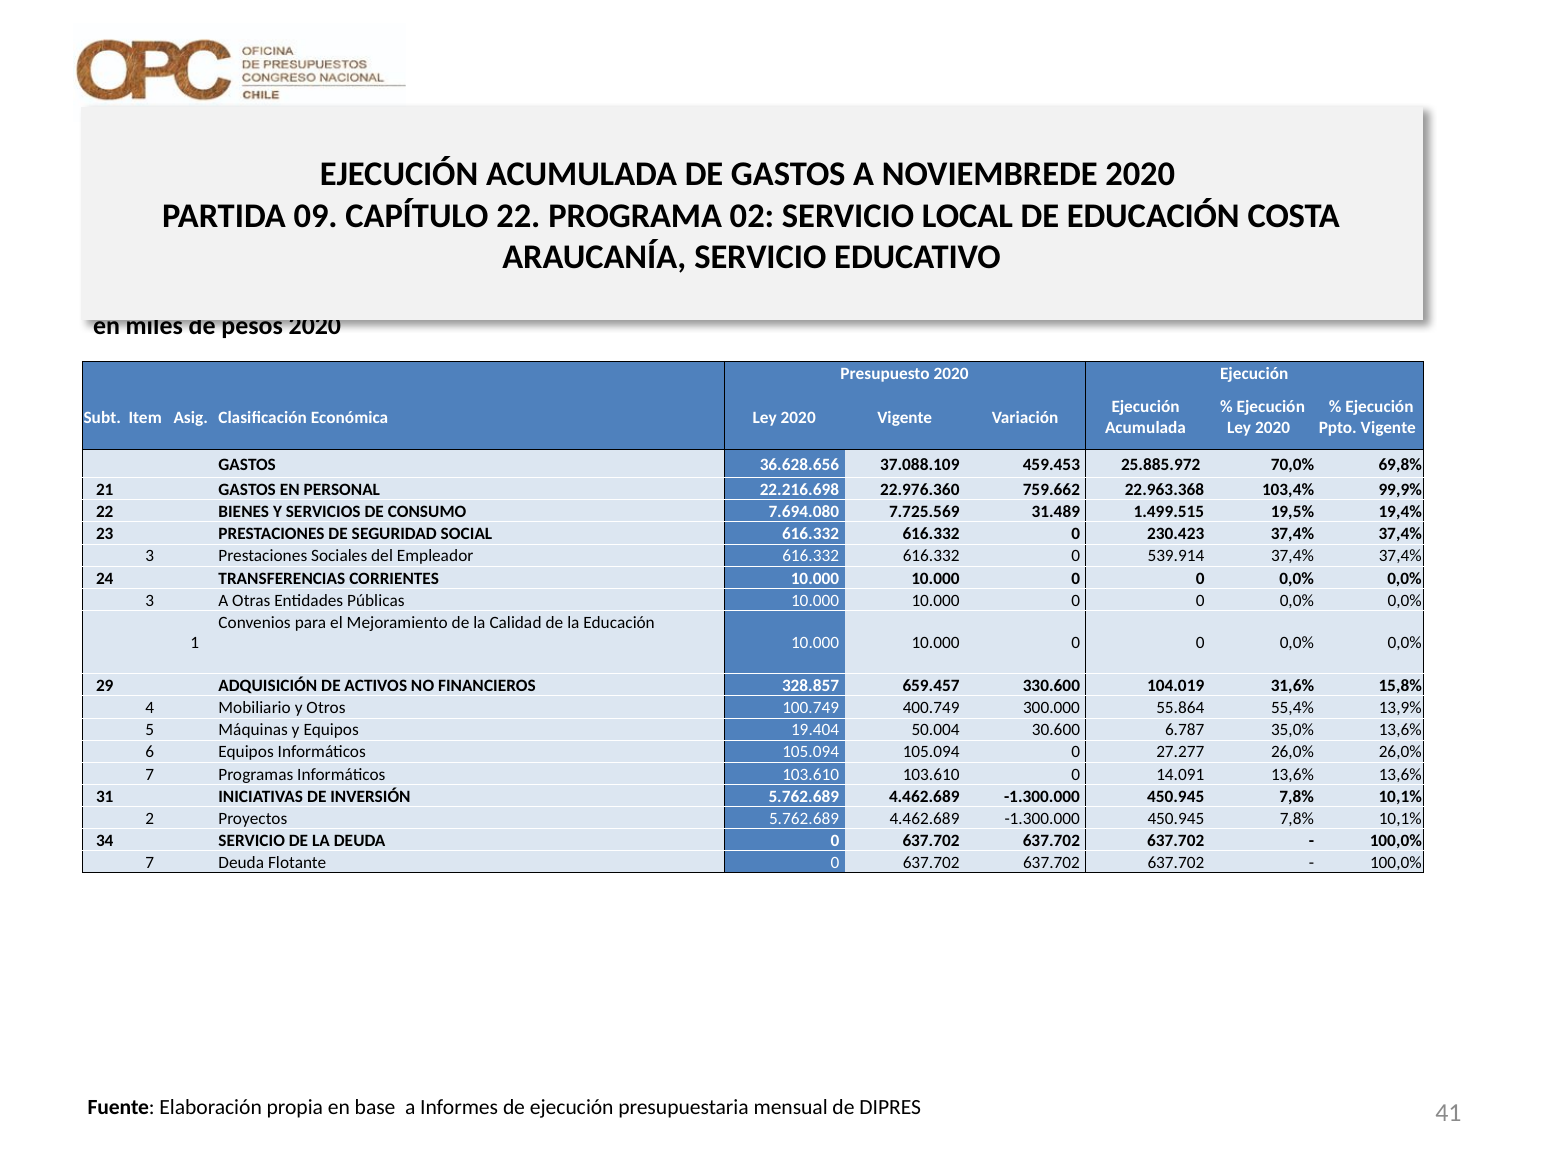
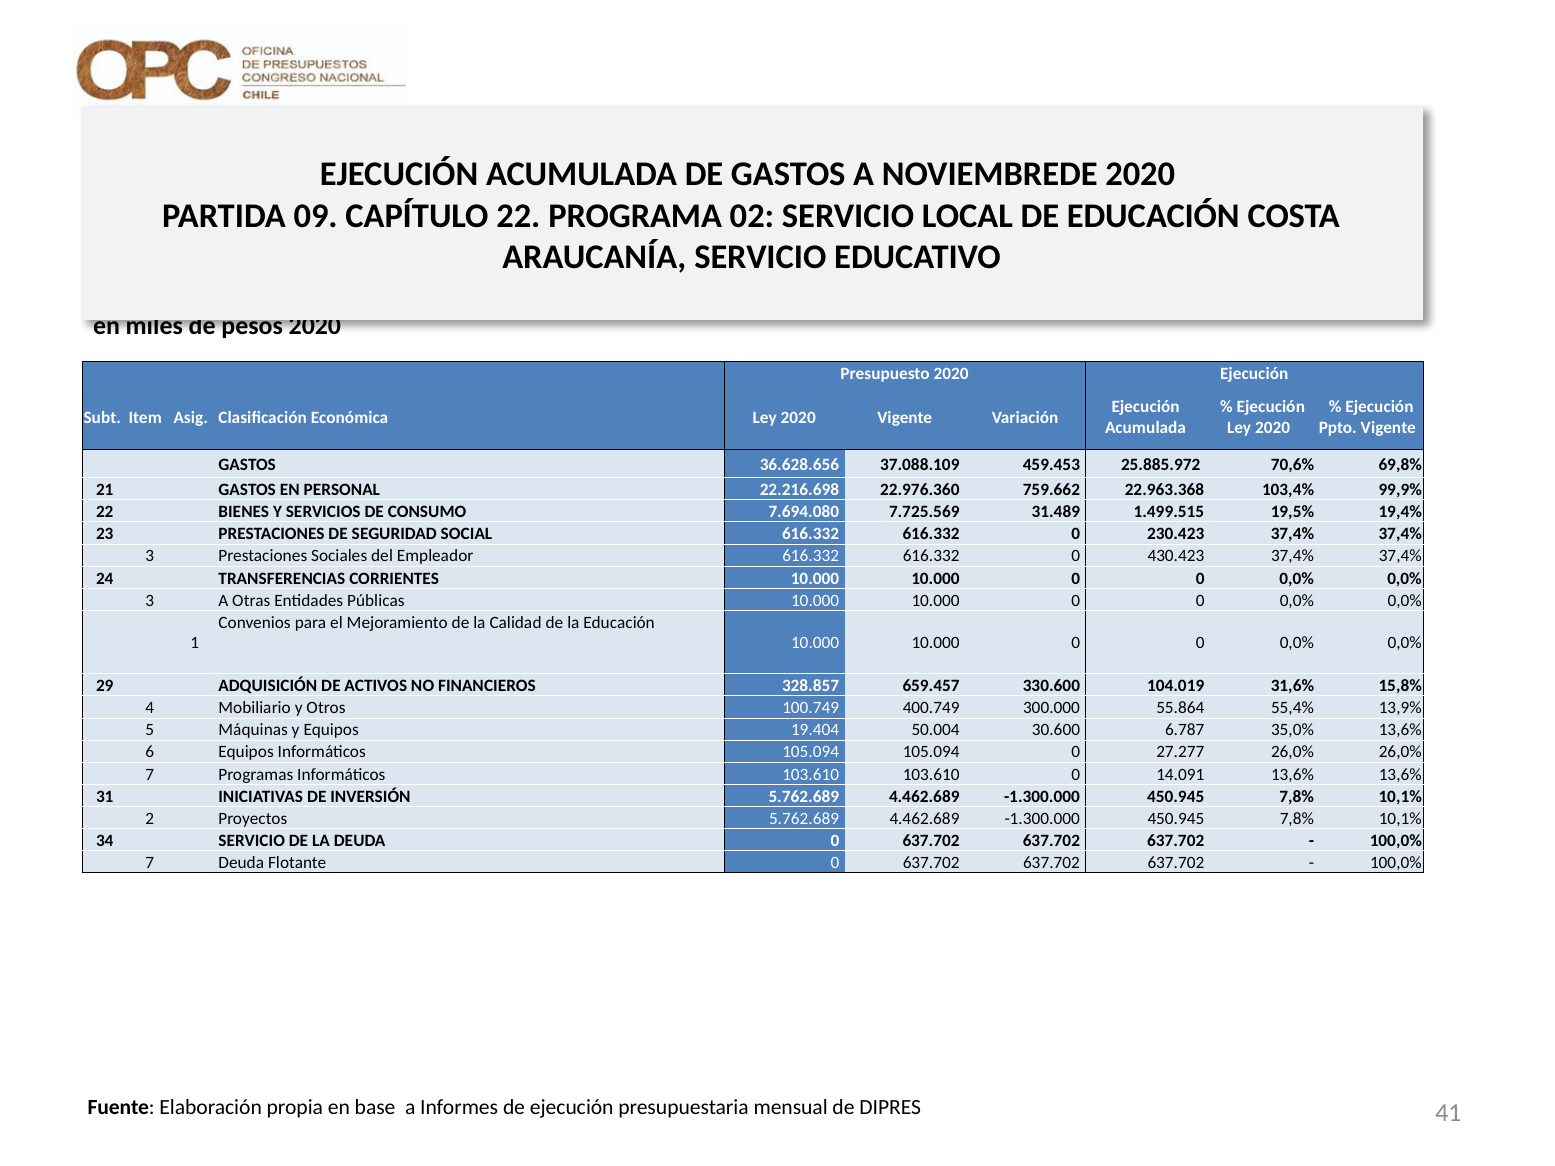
70,0%: 70,0% -> 70,6%
539.914: 539.914 -> 430.423
